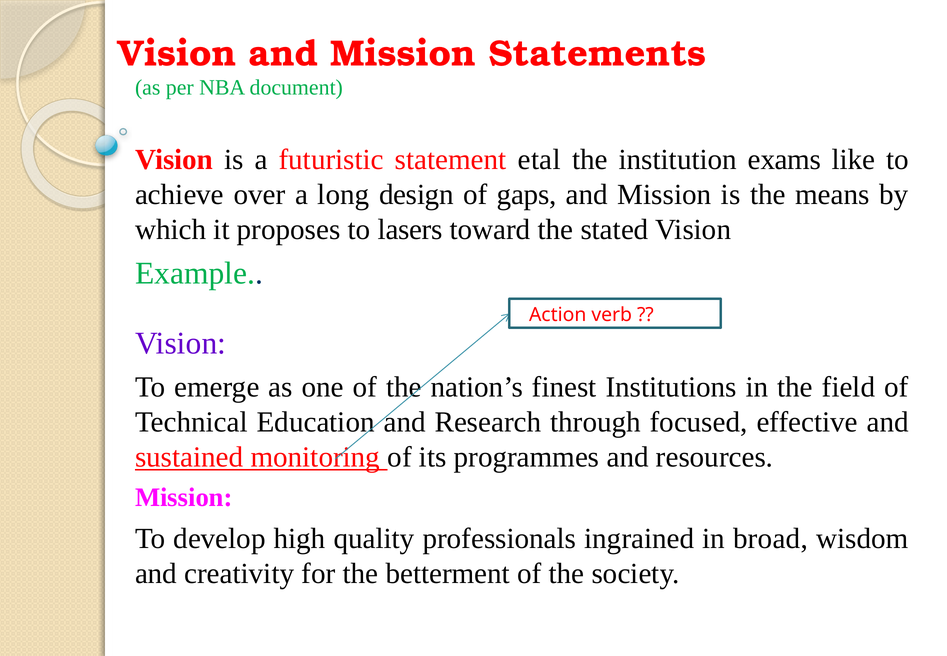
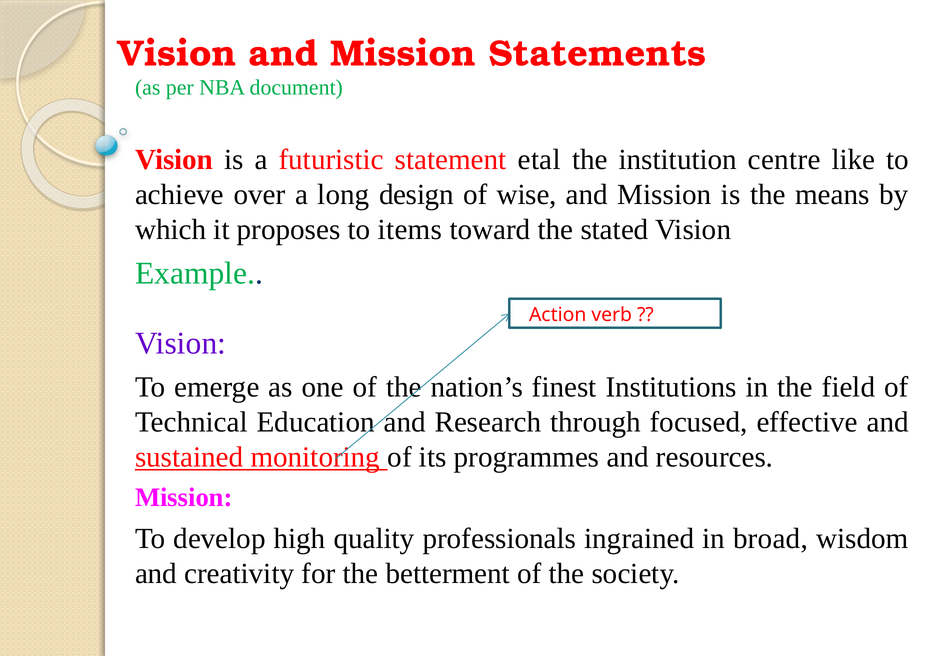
exams: exams -> centre
gaps: gaps -> wise
lasers: lasers -> items
